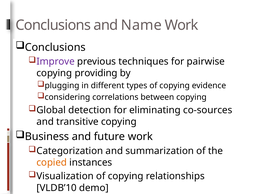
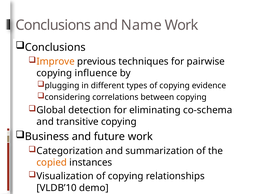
Improve colour: purple -> orange
providing: providing -> influence
co-sources: co-sources -> co-schema
